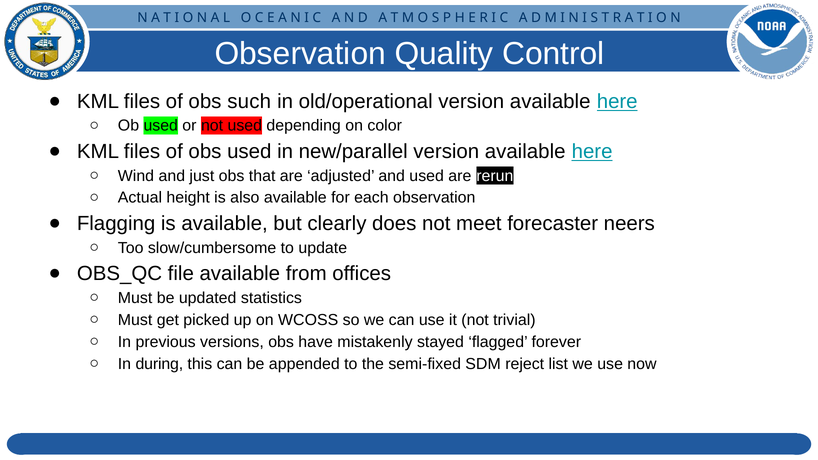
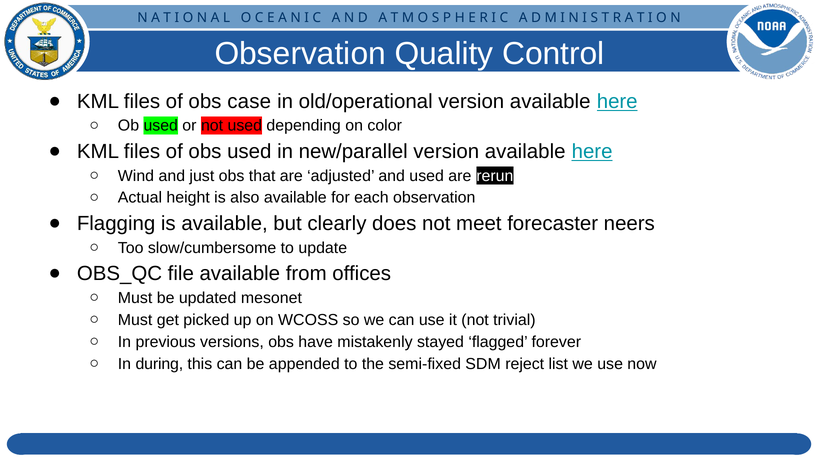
such: such -> case
statistics: statistics -> mesonet
